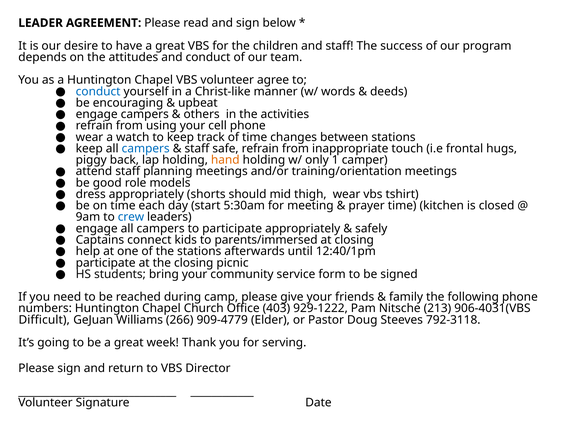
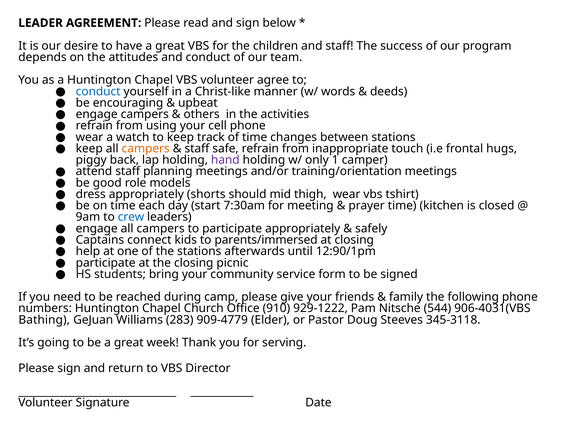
campers at (146, 149) colour: blue -> orange
hand colour: orange -> purple
5:30am: 5:30am -> 7:30am
12:40/1pm: 12:40/1pm -> 12:90/1pm
403: 403 -> 910
213: 213 -> 544
Difficult: Difficult -> Bathing
266: 266 -> 283
792-3118: 792-3118 -> 345-3118
